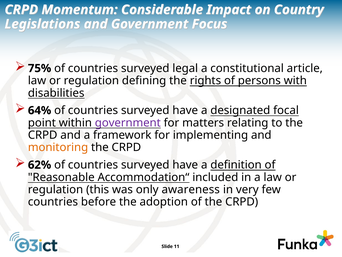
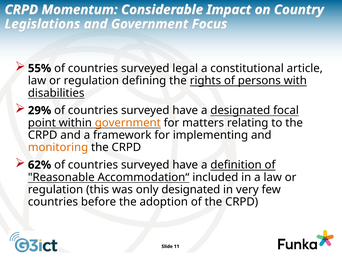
75%: 75% -> 55%
64%: 64% -> 29%
government at (128, 123) colour: purple -> orange
only awareness: awareness -> designated
